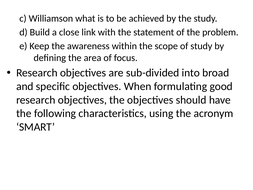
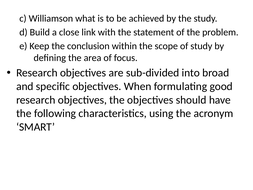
awareness: awareness -> conclusion
